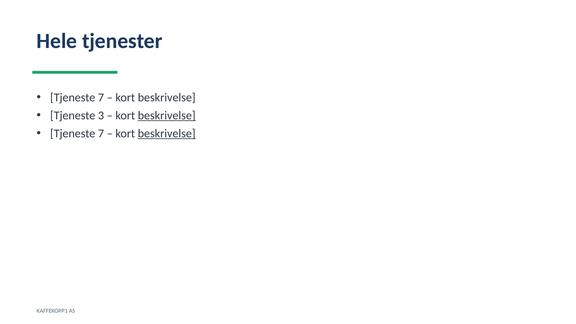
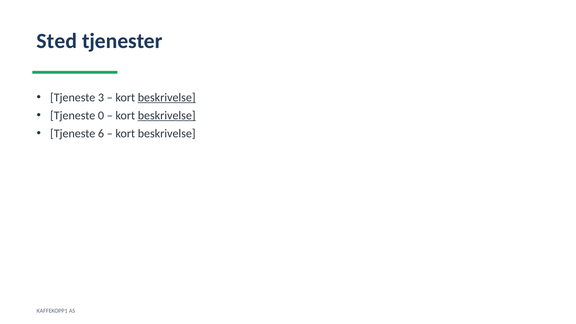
Hele: Hele -> Sted
7 at (101, 98): 7 -> 3
beskrivelse at (167, 98) underline: none -> present
3: 3 -> 0
7 at (101, 134): 7 -> 6
beskrivelse at (167, 134) underline: present -> none
